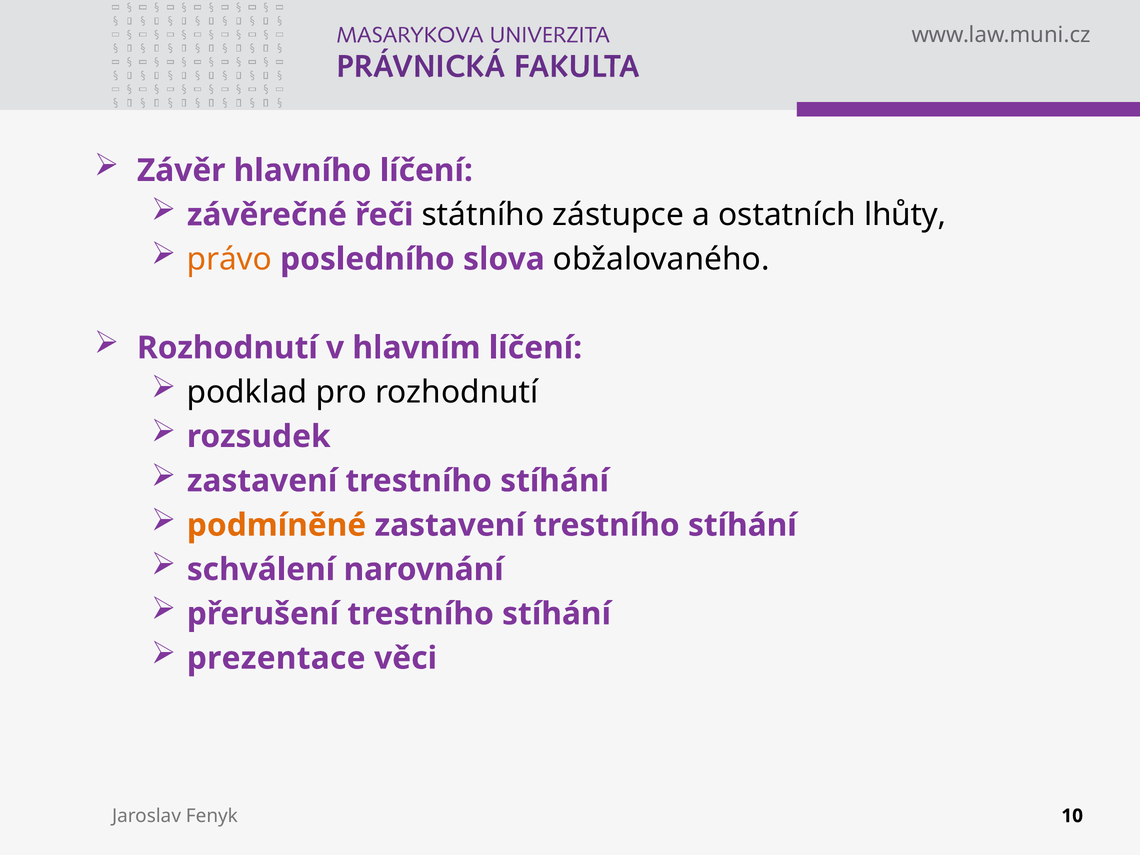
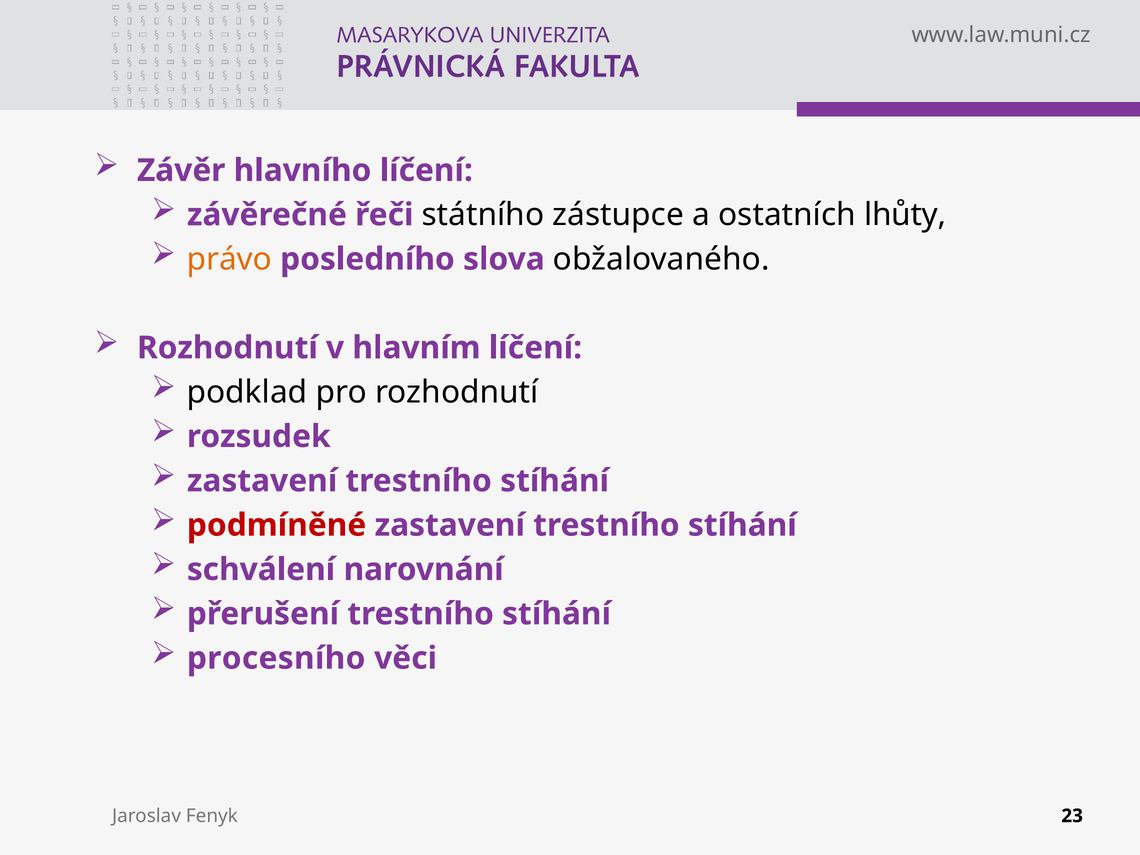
podmíněné colour: orange -> red
prezentace: prezentace -> procesního
10: 10 -> 23
